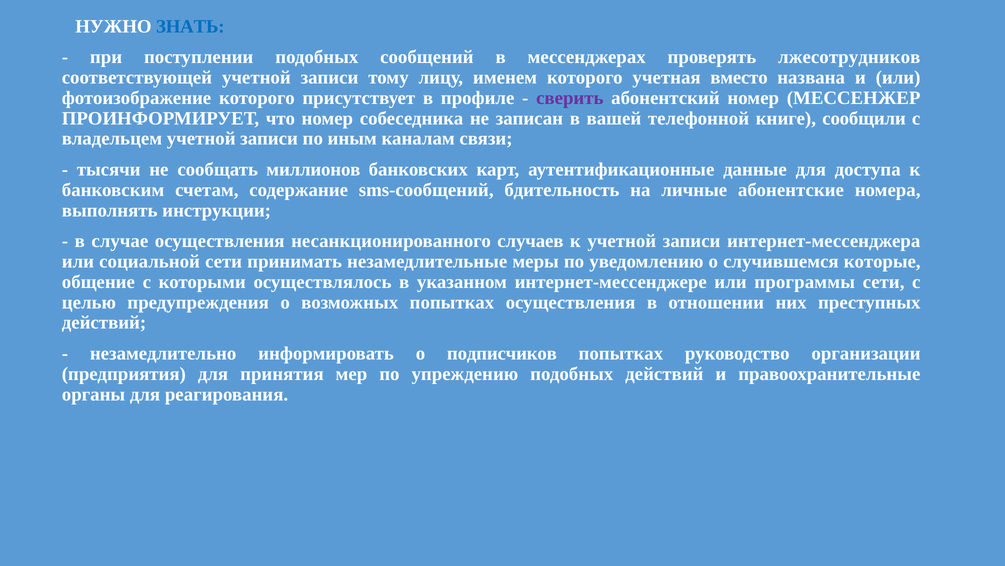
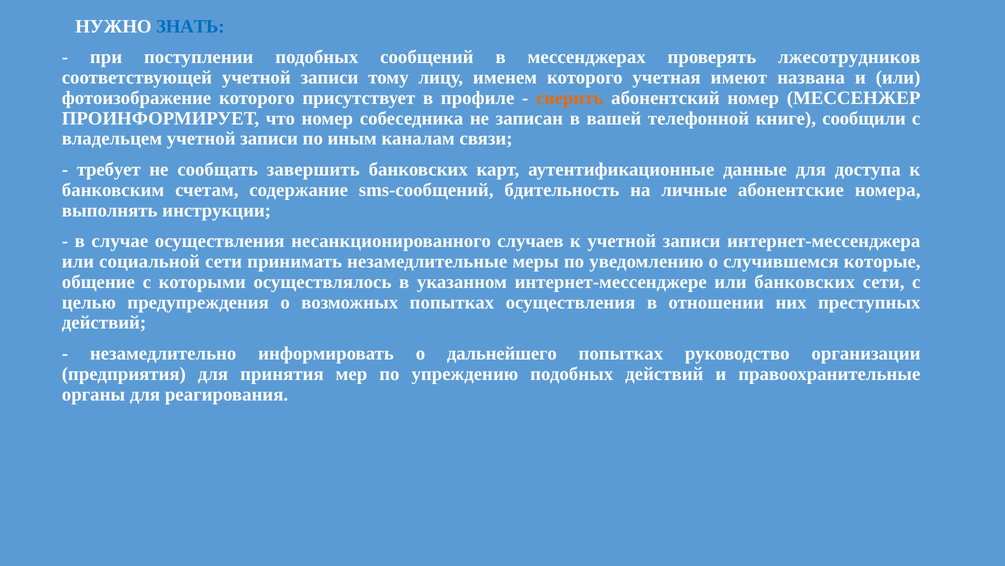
вместо: вместо -> имеют
сверить colour: purple -> orange
тысячи: тысячи -> требует
миллионов: миллионов -> завершить
или программы: программы -> банковских
подписчиков: подписчиков -> дальнейшего
